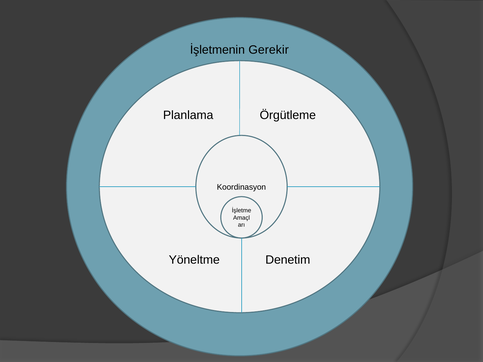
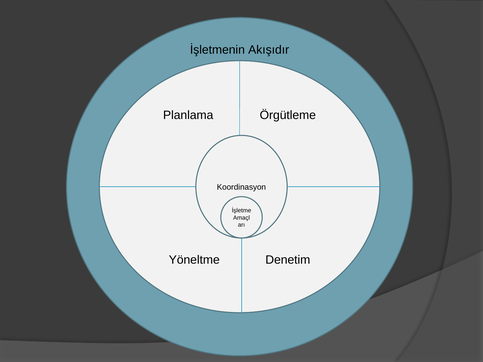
Gerekir: Gerekir -> Akışıdır
